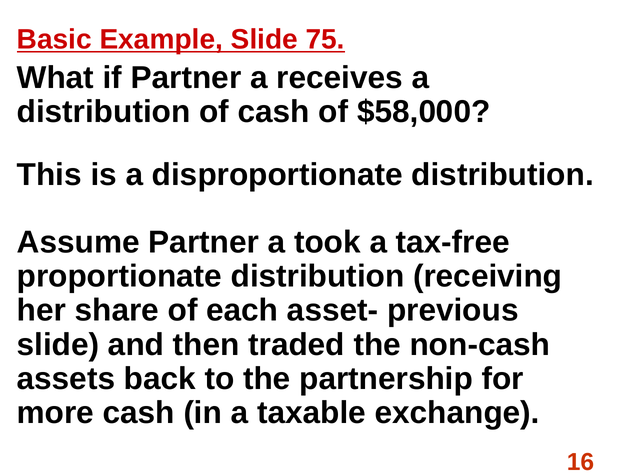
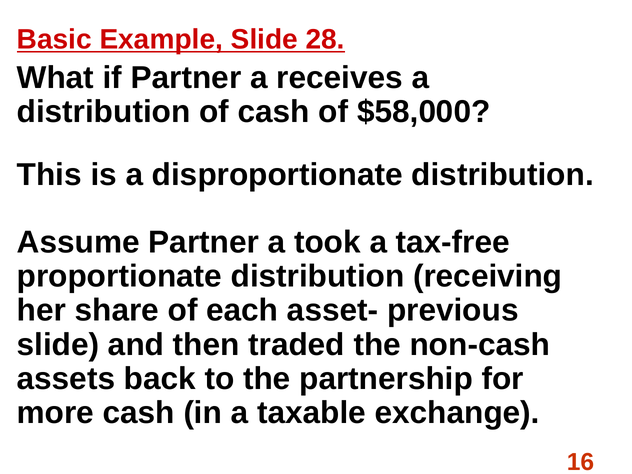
75: 75 -> 28
